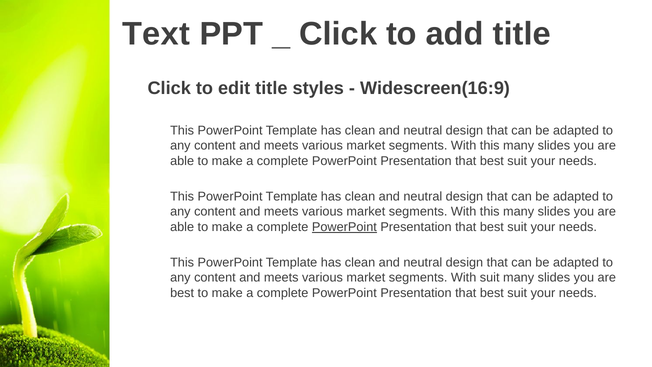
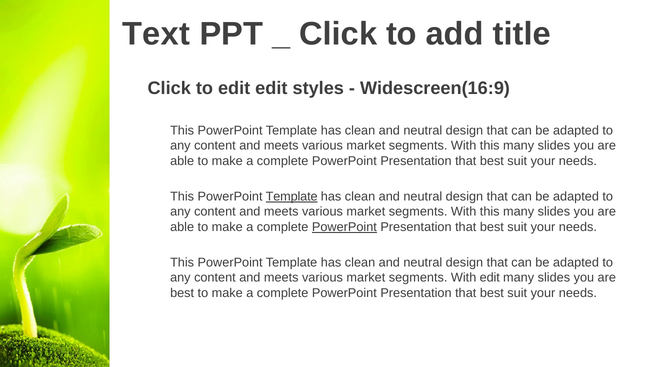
edit title: title -> edit
Template at (292, 196) underline: none -> present
With suit: suit -> edit
